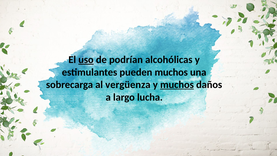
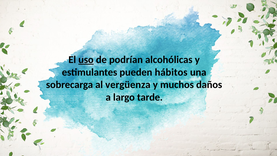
pueden muchos: muchos -> hábitos
muchos at (177, 85) underline: present -> none
lucha: lucha -> tarde
